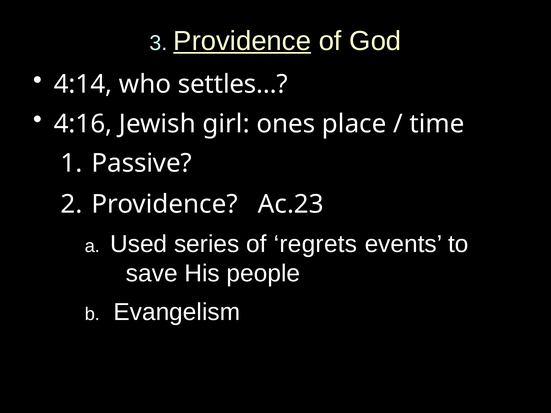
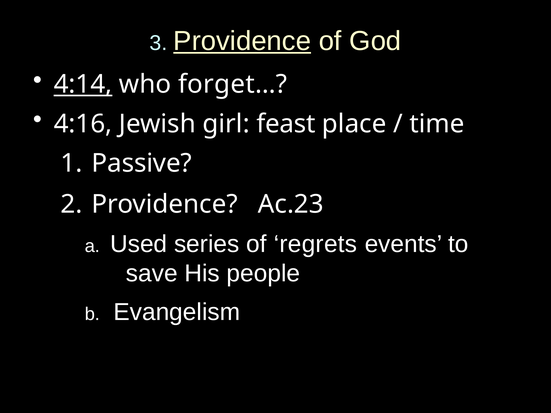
4:14 underline: none -> present
settles…: settles… -> forget…
ones: ones -> feast
